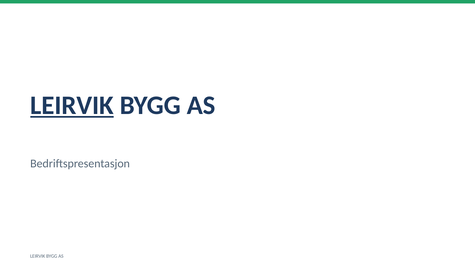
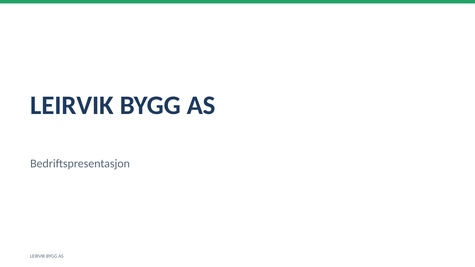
LEIRVIK at (72, 105) underline: present -> none
